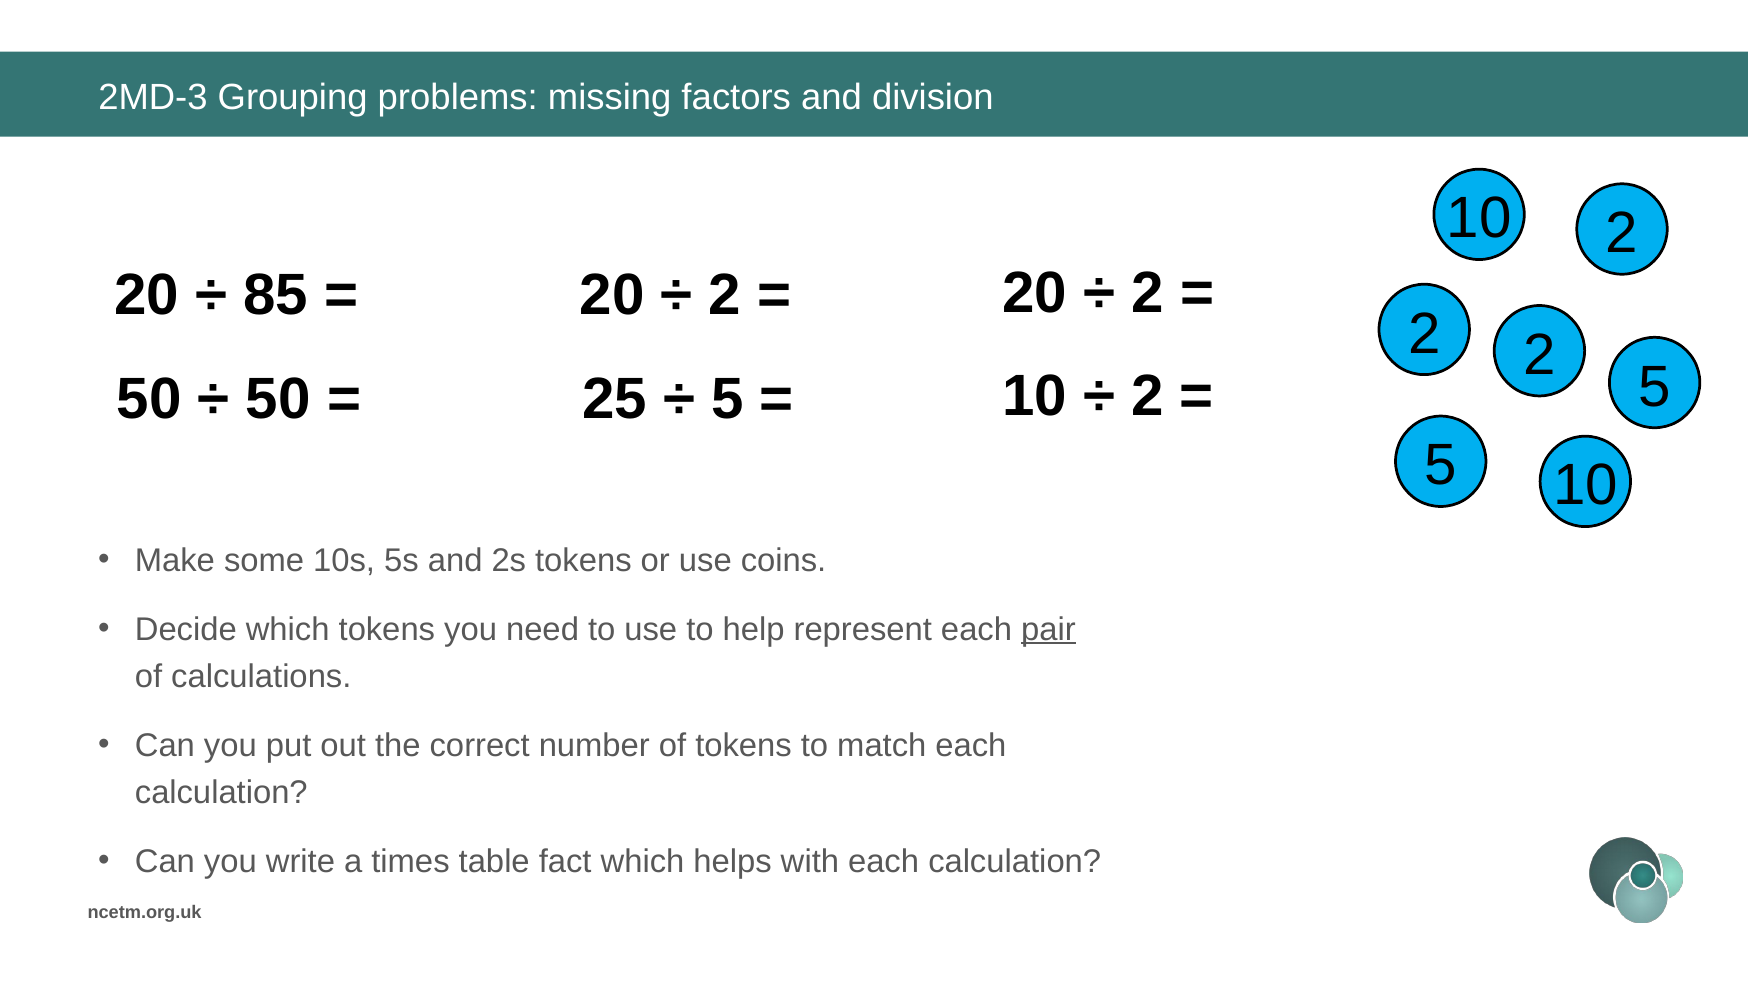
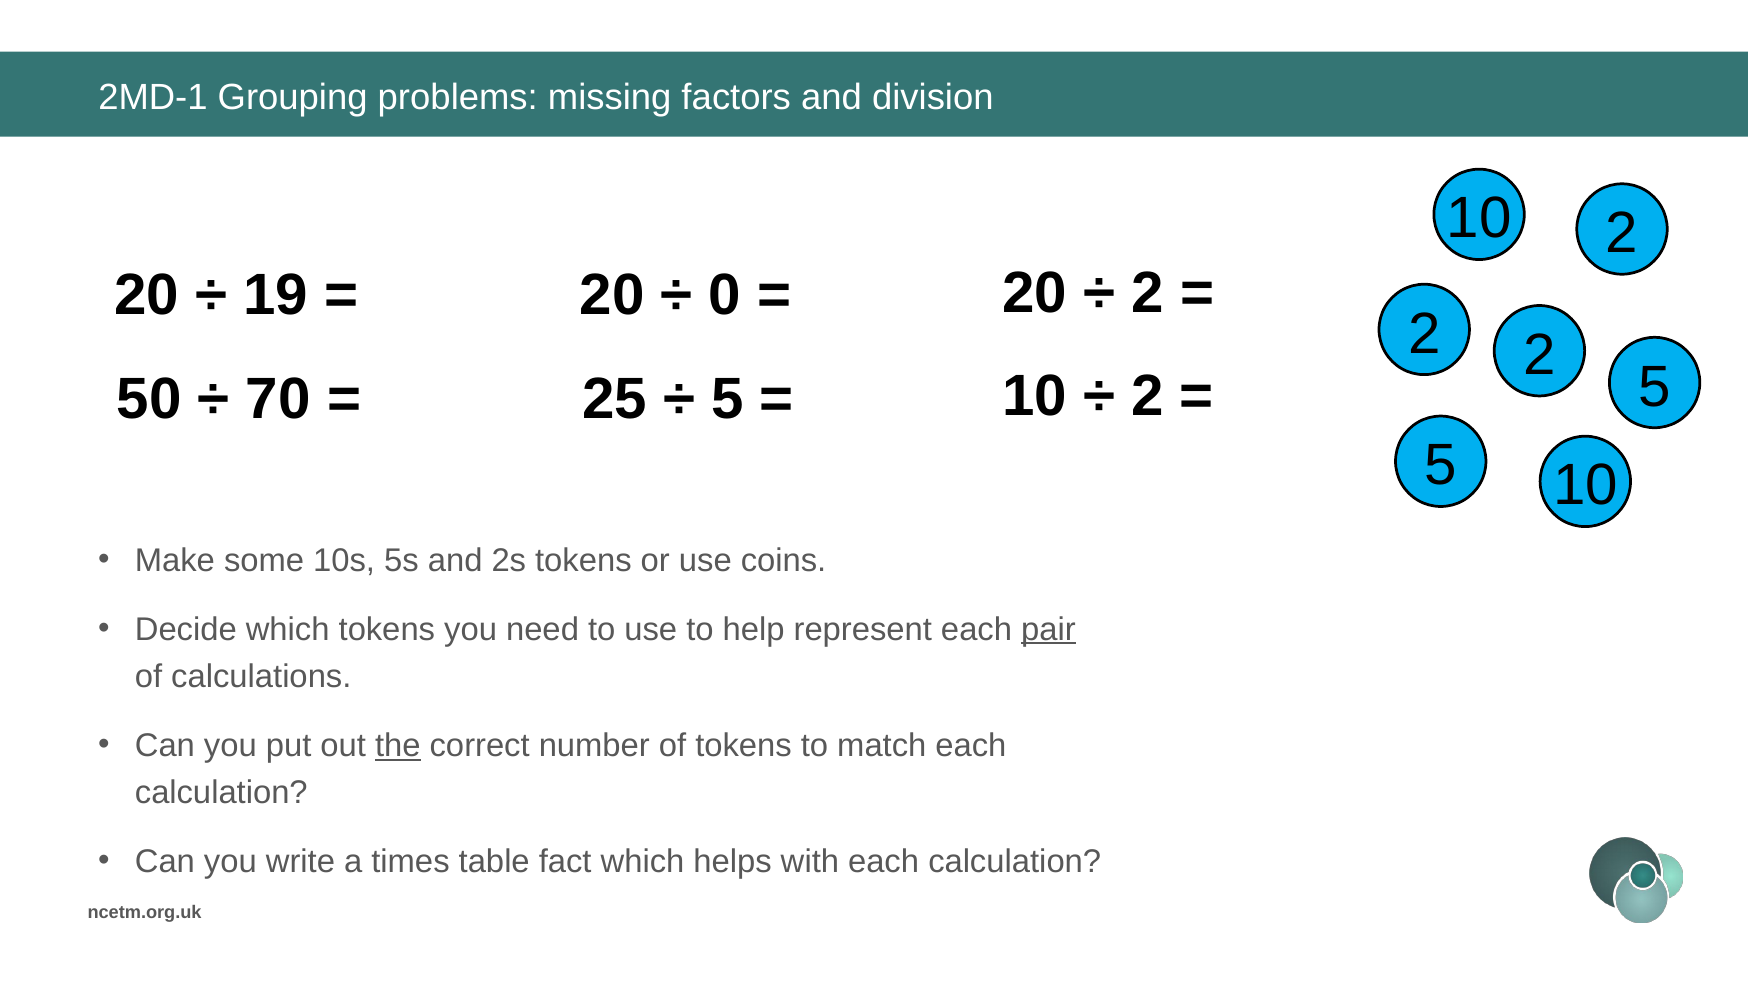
2MD-3: 2MD-3 -> 2MD-1
85: 85 -> 19
2 at (725, 296): 2 -> 0
50 at (278, 399): 50 -> 70
the underline: none -> present
